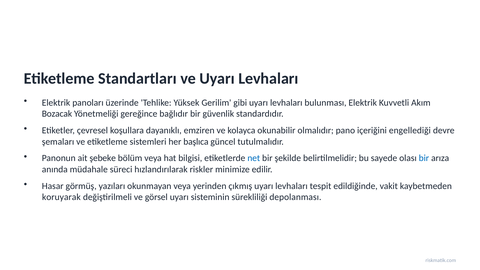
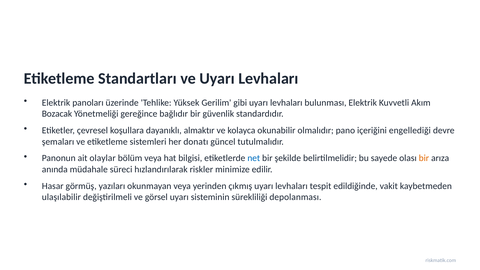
emziren: emziren -> almaktır
başlıca: başlıca -> donatı
şebeke: şebeke -> olaylar
bir at (424, 158) colour: blue -> orange
koruyarak: koruyarak -> ulaşılabilir
